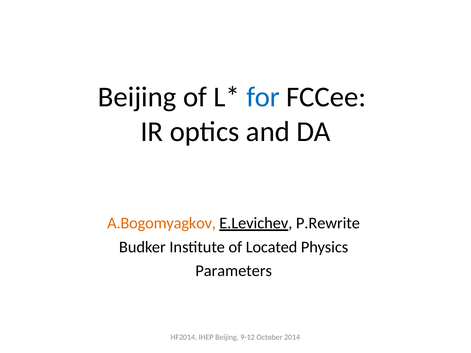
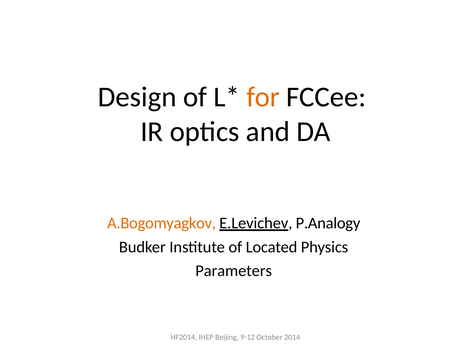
Beijing at (137, 97): Beijing -> Design
for colour: blue -> orange
P.Rewrite: P.Rewrite -> P.Analogy
